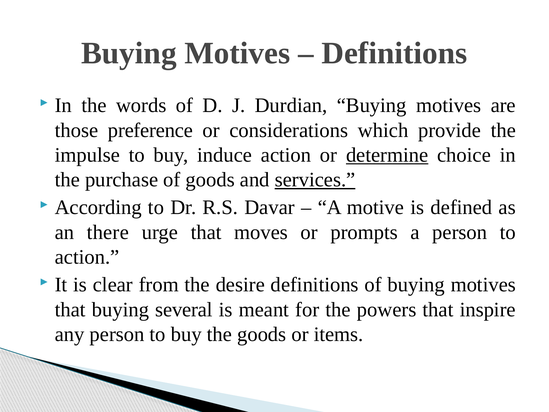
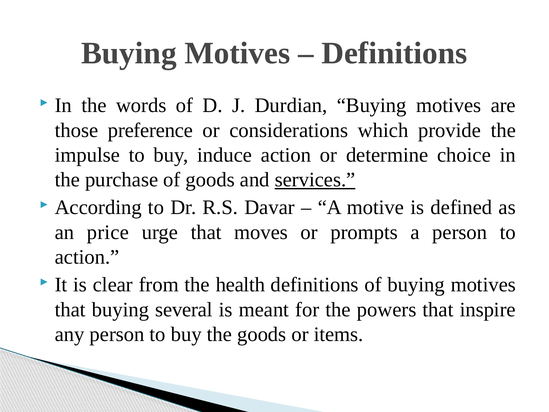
determine underline: present -> none
there: there -> price
desire: desire -> health
